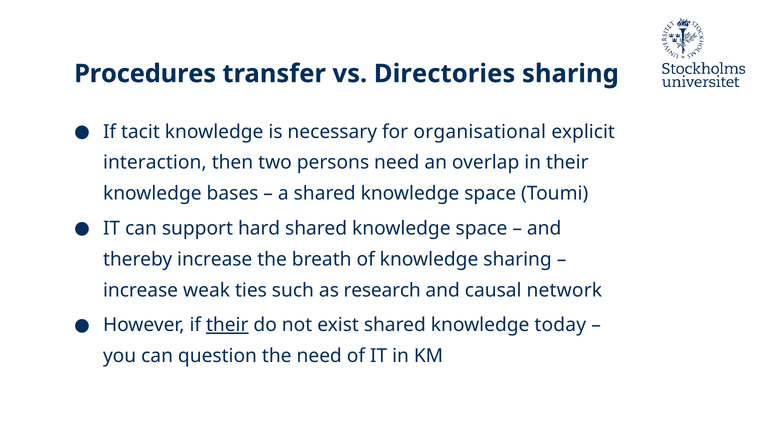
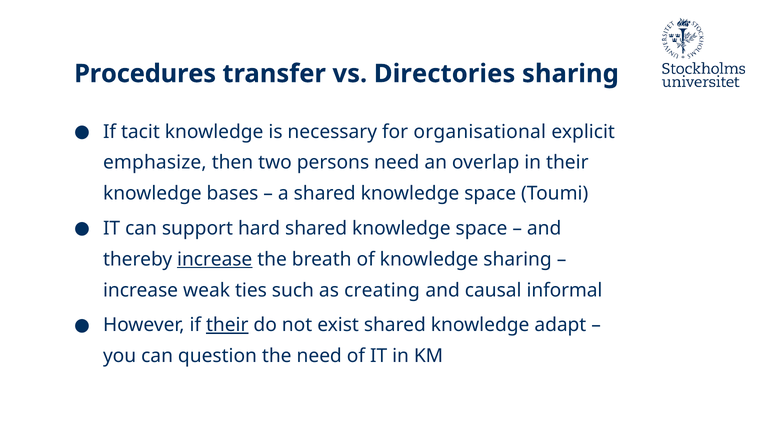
interaction: interaction -> emphasize
increase at (215, 259) underline: none -> present
research: research -> creating
network: network -> informal
today: today -> adapt
